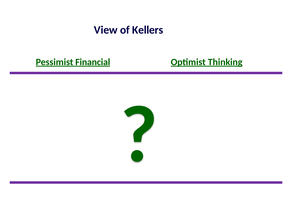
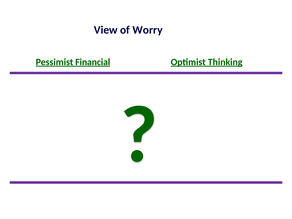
Kellers: Kellers -> Worry
